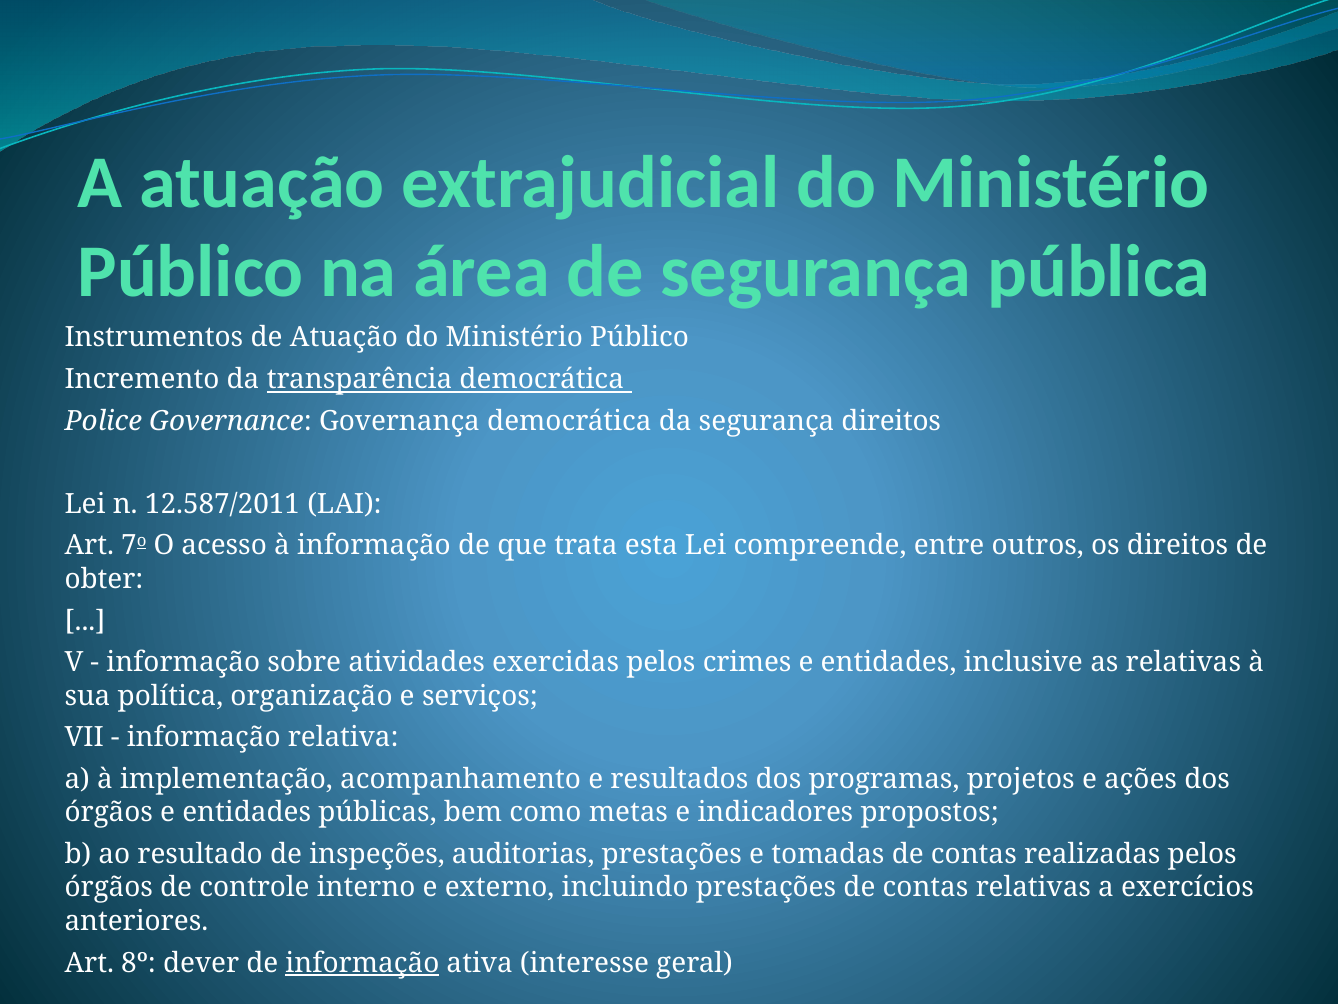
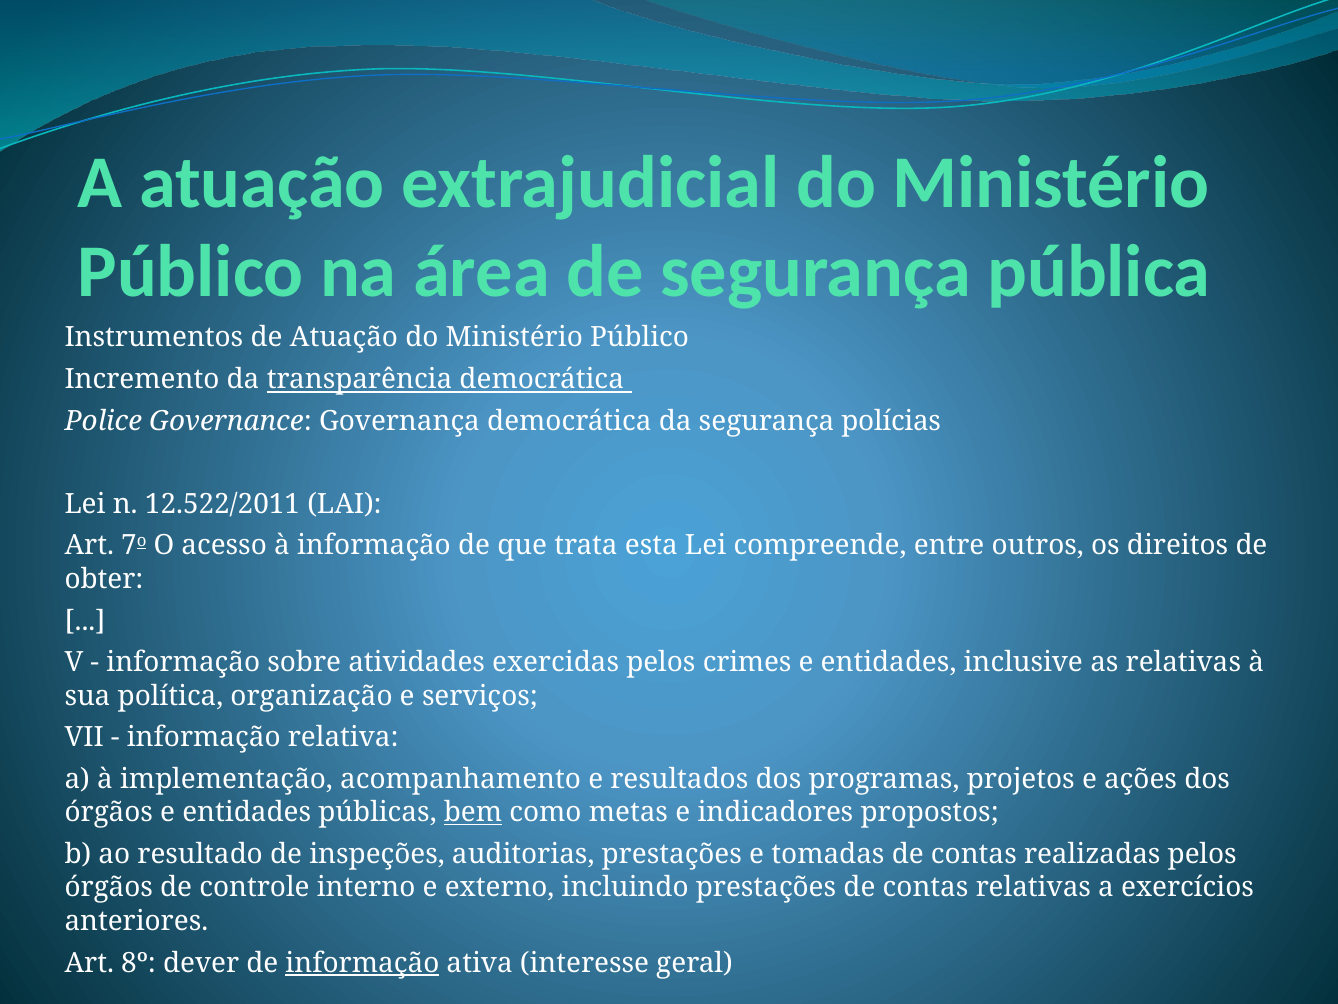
segurança direitos: direitos -> polícias
12.587/2011: 12.587/2011 -> 12.522/2011
bem underline: none -> present
